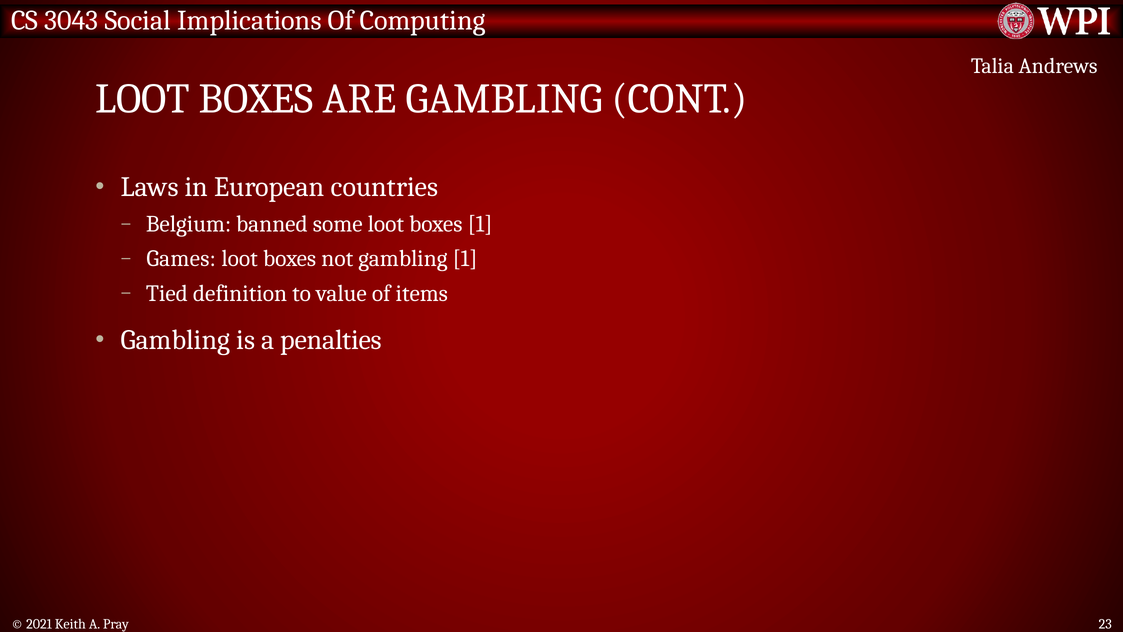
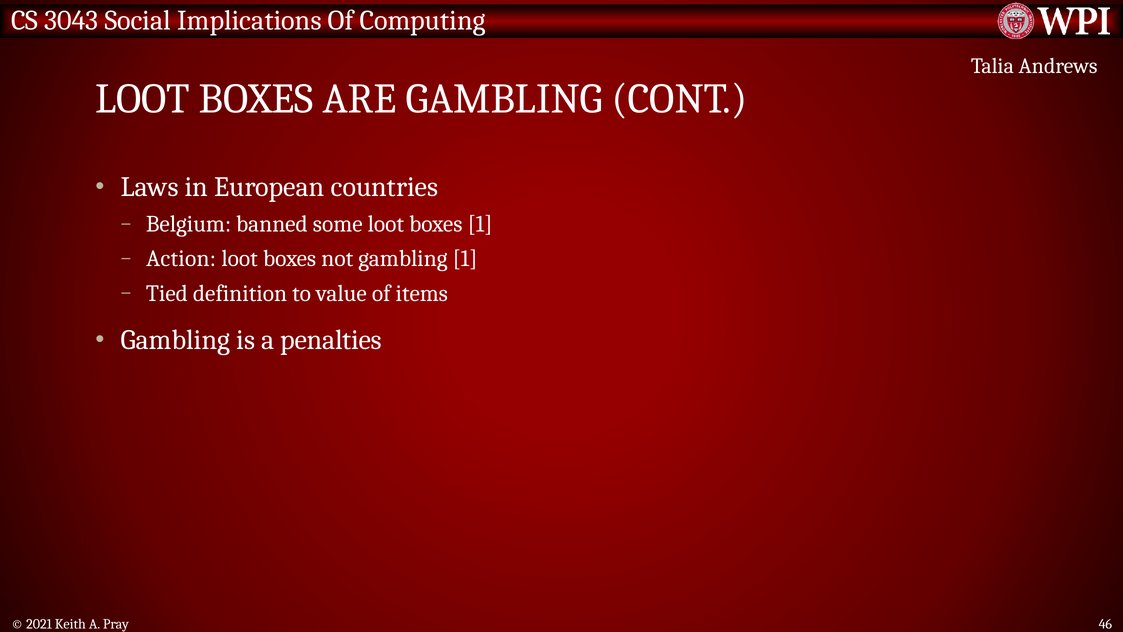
Games: Games -> Action
23: 23 -> 46
